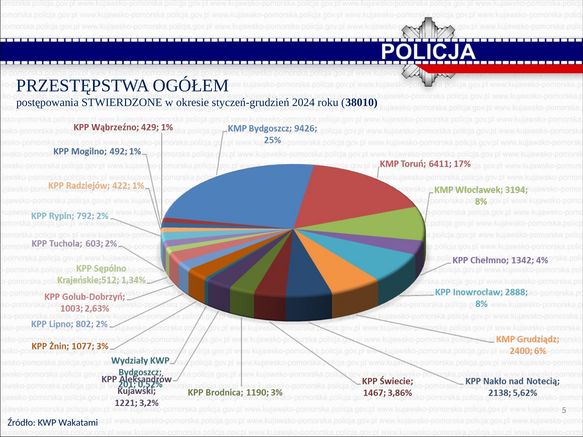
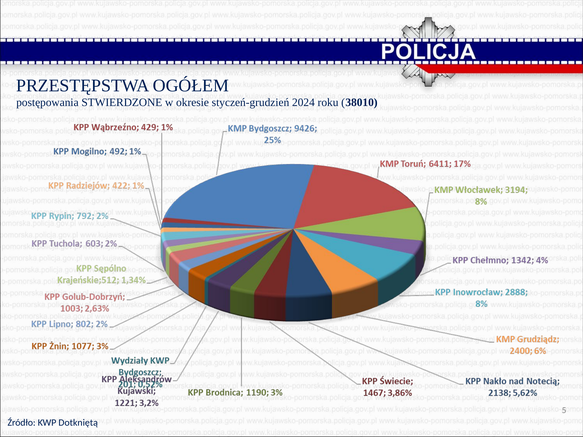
Wakatami: Wakatami -> Dotkniętą
